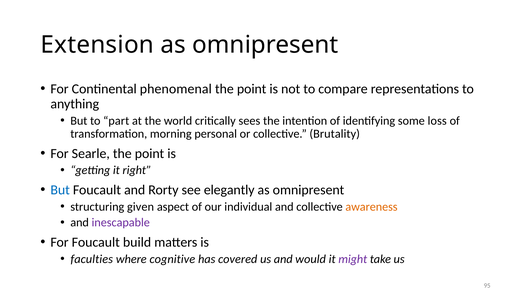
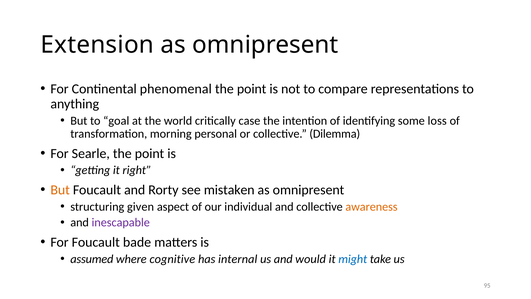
part: part -> goal
sees: sees -> case
Brutality: Brutality -> Dilemma
But at (60, 190) colour: blue -> orange
elegantly: elegantly -> mistaken
build: build -> bade
faculties: faculties -> assumed
covered: covered -> internal
might colour: purple -> blue
